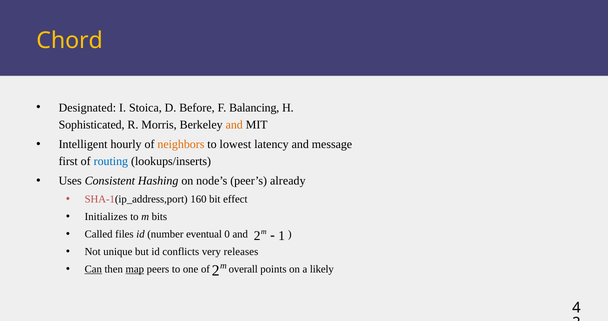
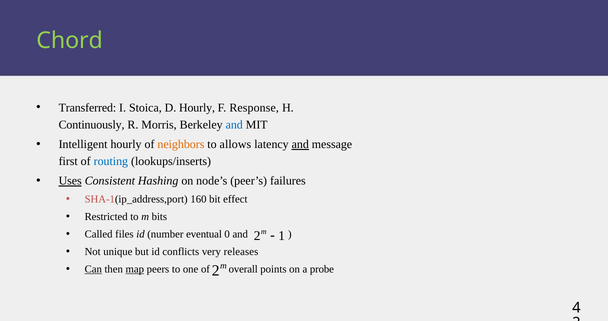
Chord colour: yellow -> light green
Designated: Designated -> Transferred
D Before: Before -> Hourly
Balancing: Balancing -> Response
Sophisticated: Sophisticated -> Continuously
and at (234, 125) colour: orange -> blue
lowest: lowest -> allows
and at (300, 144) underline: none -> present
Uses underline: none -> present
already: already -> failures
Initializes: Initializes -> Restricted
likely: likely -> probe
